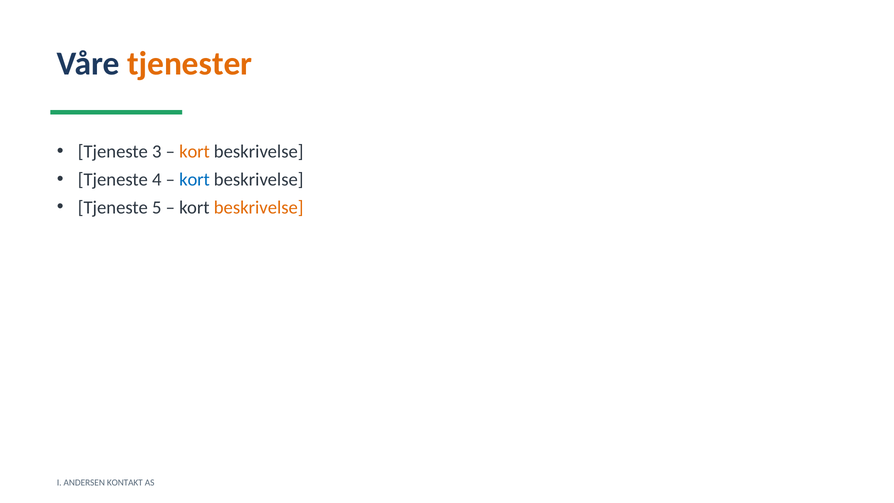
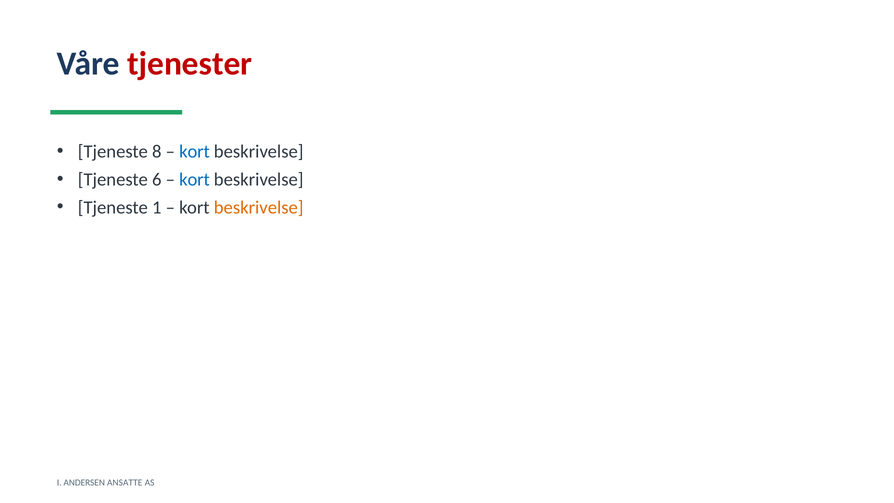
tjenester colour: orange -> red
3: 3 -> 8
kort at (194, 151) colour: orange -> blue
4: 4 -> 6
5: 5 -> 1
KONTAKT: KONTAKT -> ANSATTE
